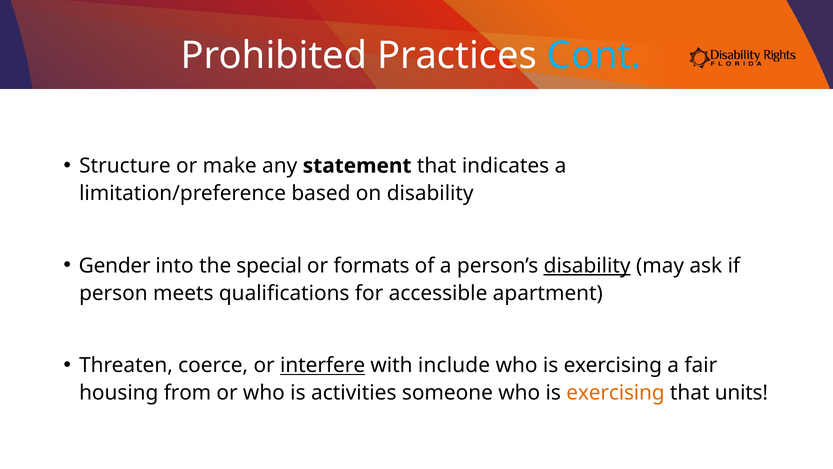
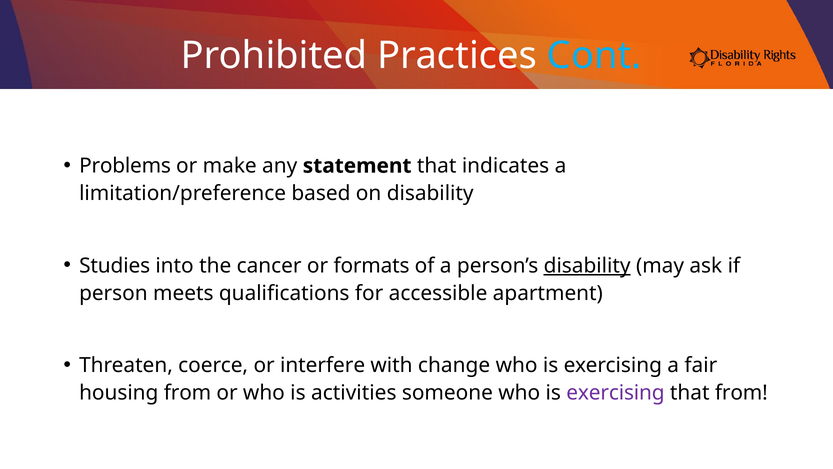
Structure: Structure -> Problems
Gender: Gender -> Studies
special: special -> cancer
interfere underline: present -> none
include: include -> change
exercising at (615, 393) colour: orange -> purple
that units: units -> from
